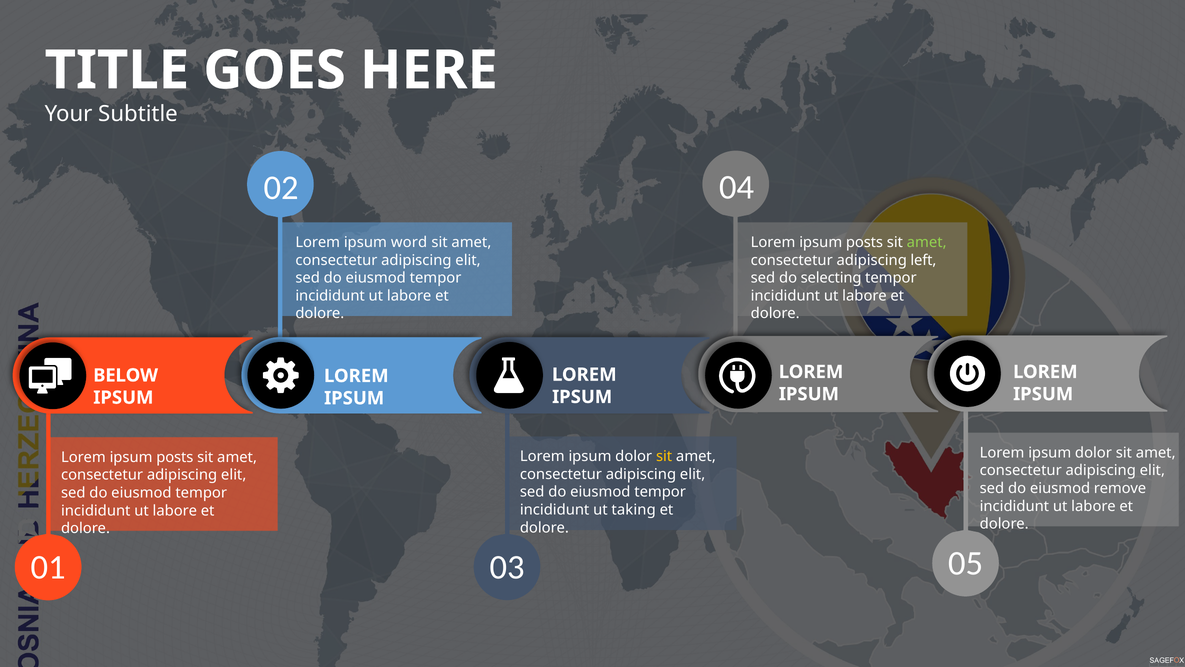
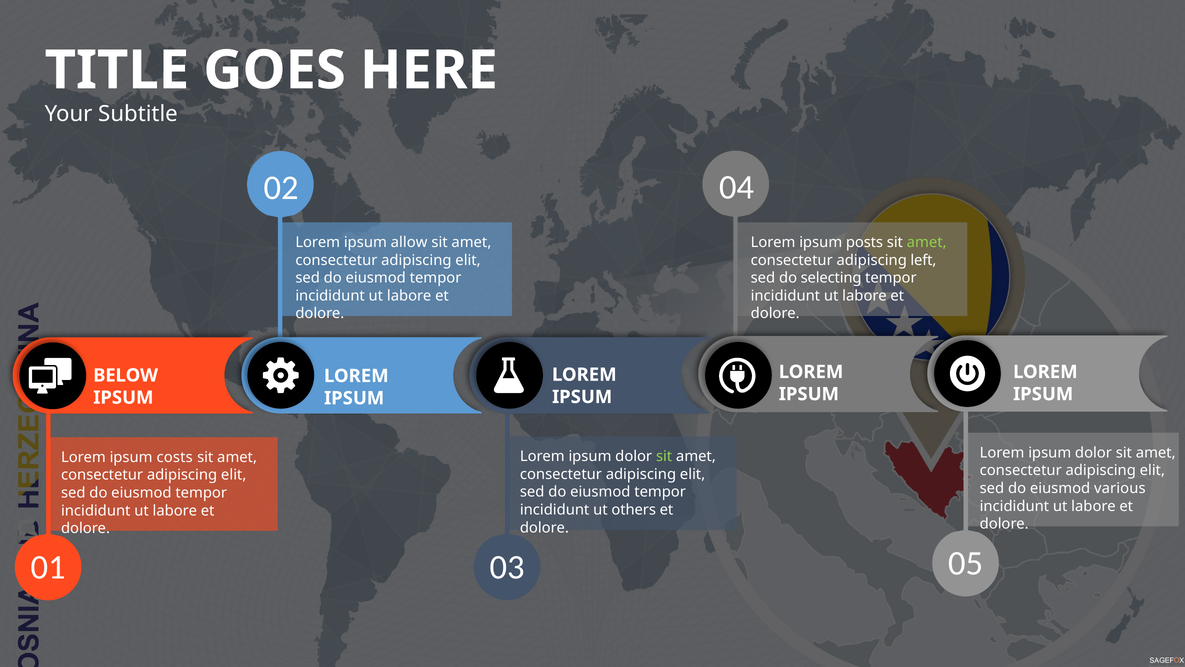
word: word -> allow
sit at (664, 456) colour: yellow -> light green
posts at (175, 457): posts -> costs
remove: remove -> various
taking: taking -> others
